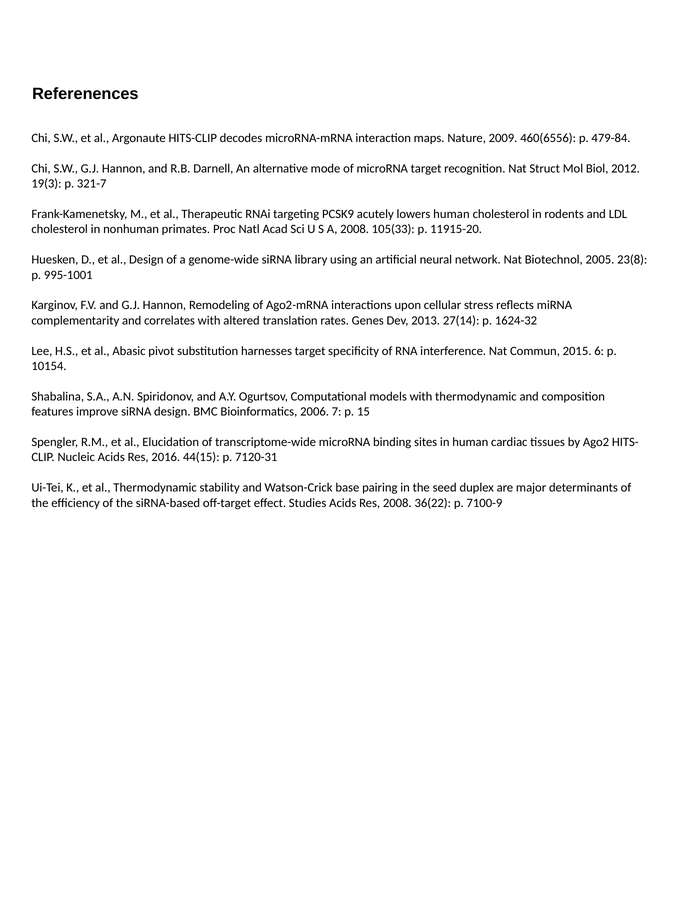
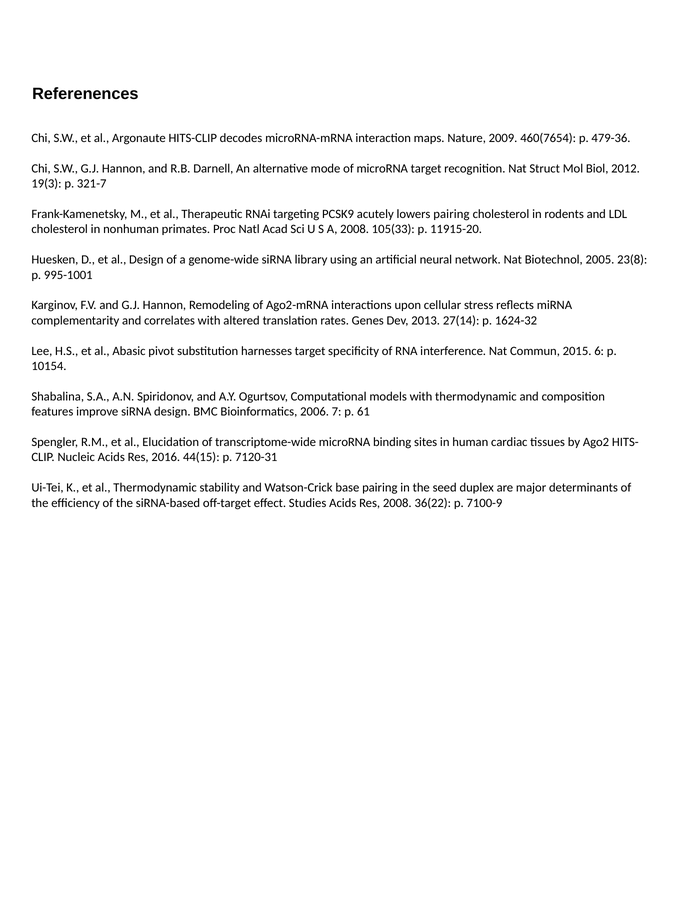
460(6556: 460(6556 -> 460(7654
479-84: 479-84 -> 479-36
lowers human: human -> pairing
15: 15 -> 61
